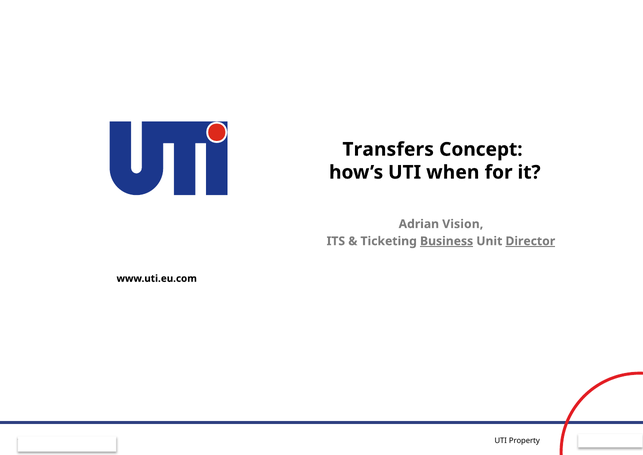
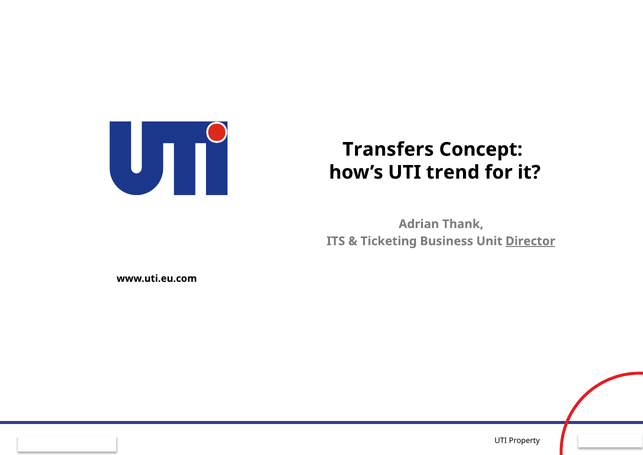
when: when -> trend
Vision: Vision -> Thank
Business underline: present -> none
